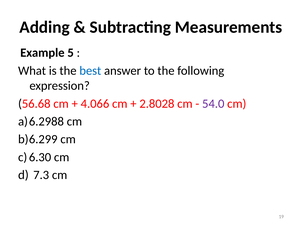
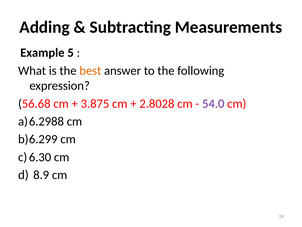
best colour: blue -> orange
4.066: 4.066 -> 3.875
7.3: 7.3 -> 8.9
